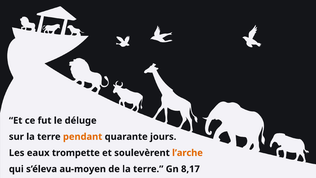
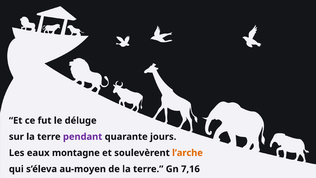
pendant colour: orange -> purple
trompette: trompette -> montagne
8,17: 8,17 -> 7,16
